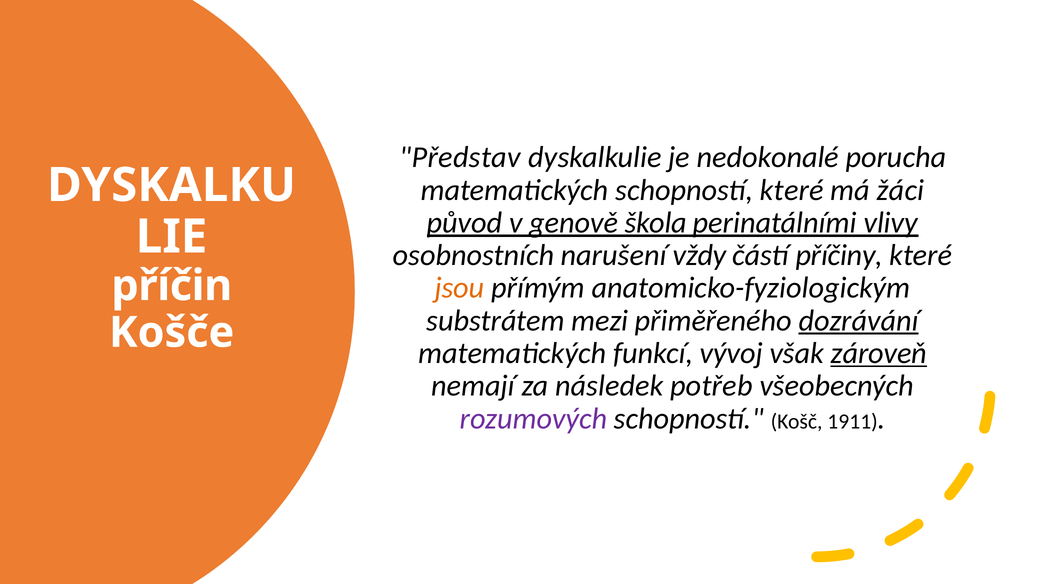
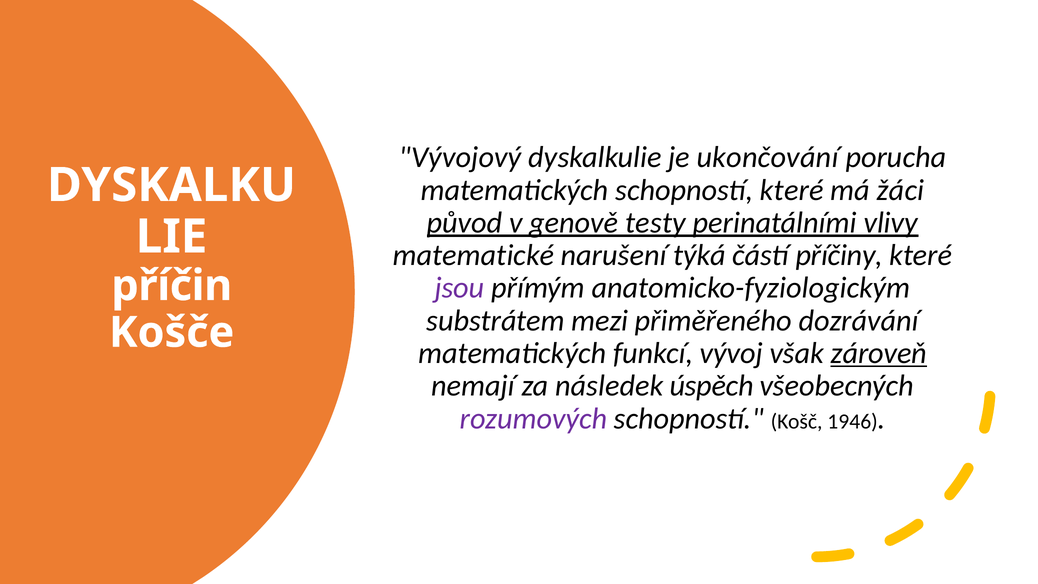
Představ: Představ -> Vývojový
nedokonalé: nedokonalé -> ukončování
škola: škola -> testy
osobnostních: osobnostních -> matematické
vždy: vždy -> týká
jsou colour: orange -> purple
dozrávání underline: present -> none
potřeb: potřeb -> úspěch
1911: 1911 -> 1946
